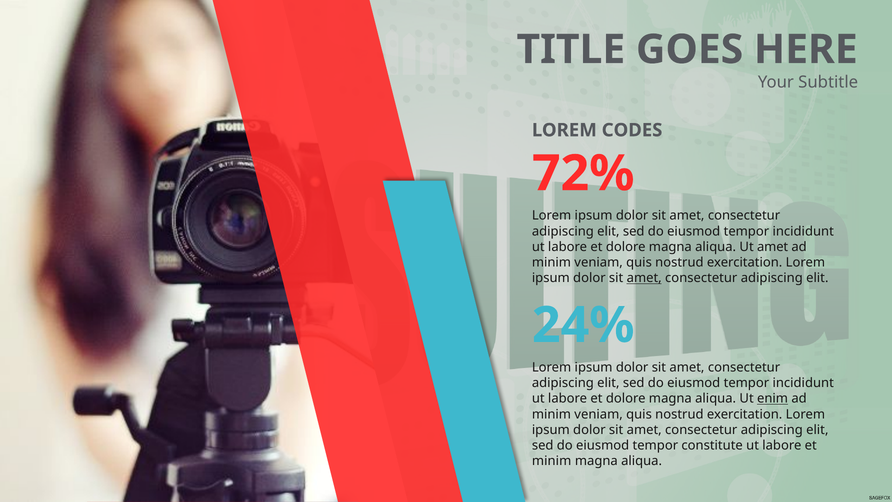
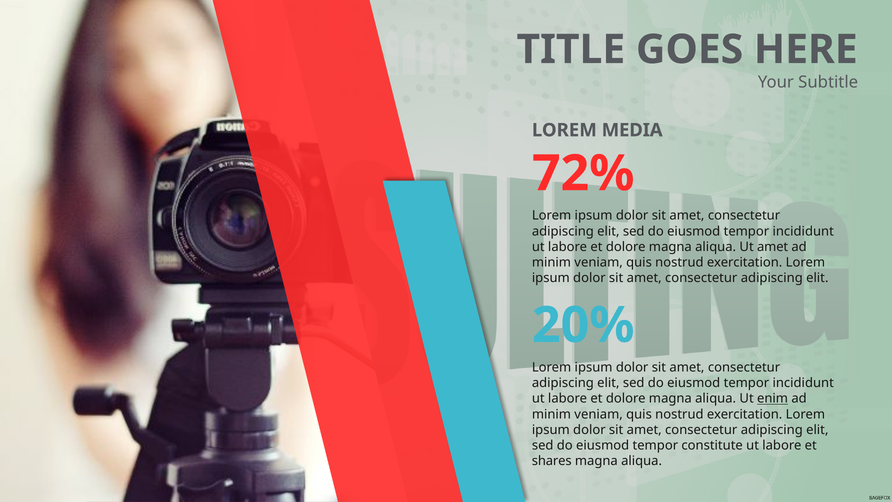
CODES: CODES -> MEDIA
amet at (644, 278) underline: present -> none
24%: 24% -> 20%
minim at (552, 461): minim -> shares
